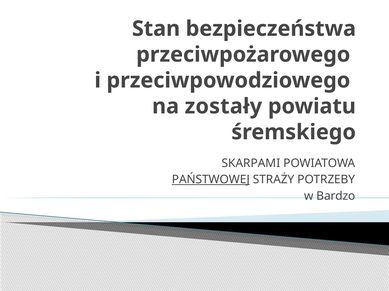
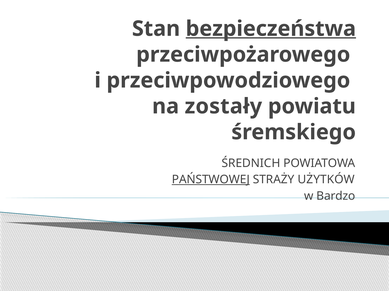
bezpieczeństwa underline: none -> present
SKARPAMI: SKARPAMI -> ŚREDNICH
POTRZEBY: POTRZEBY -> UŻYTKÓW
